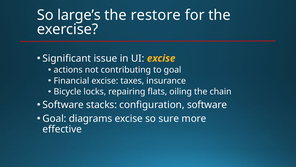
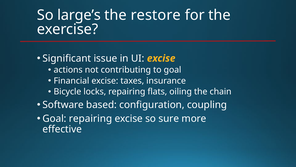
stacks: stacks -> based
configuration software: software -> coupling
Goal diagrams: diagrams -> repairing
